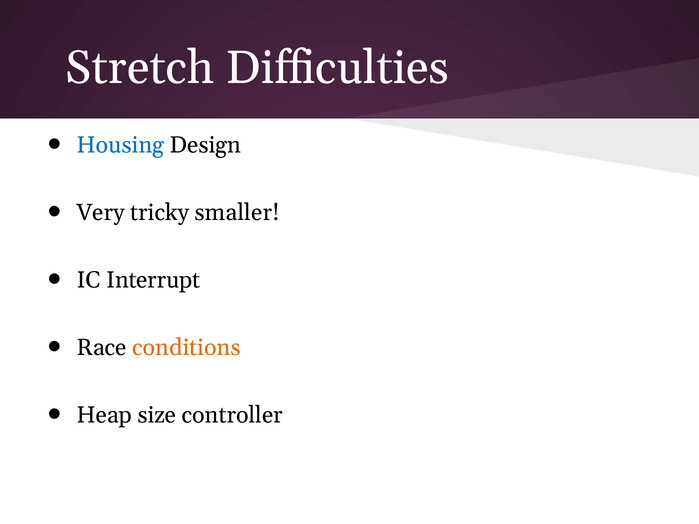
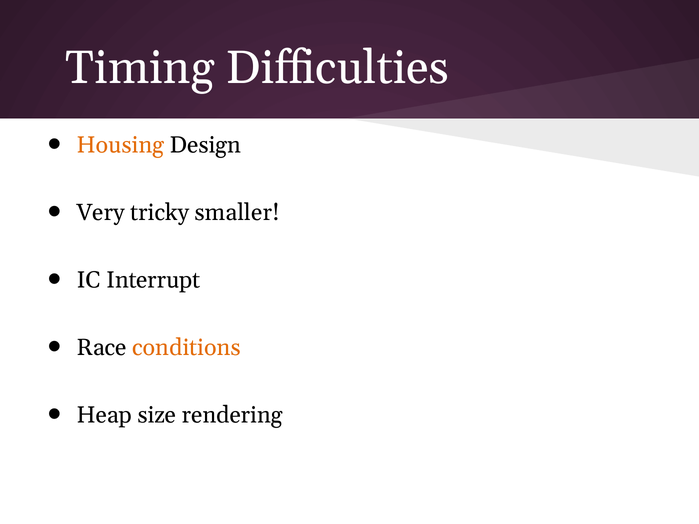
Stretch: Stretch -> Timing
Housing colour: blue -> orange
controller: controller -> rendering
